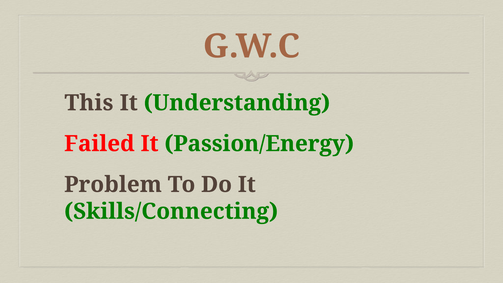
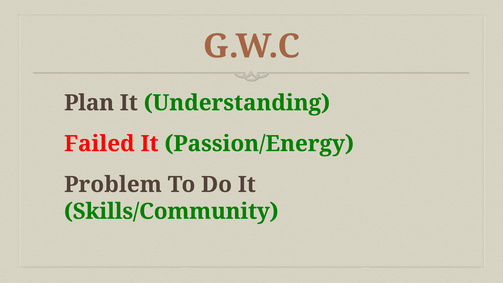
This: This -> Plan
Skills/Connecting: Skills/Connecting -> Skills/Community
